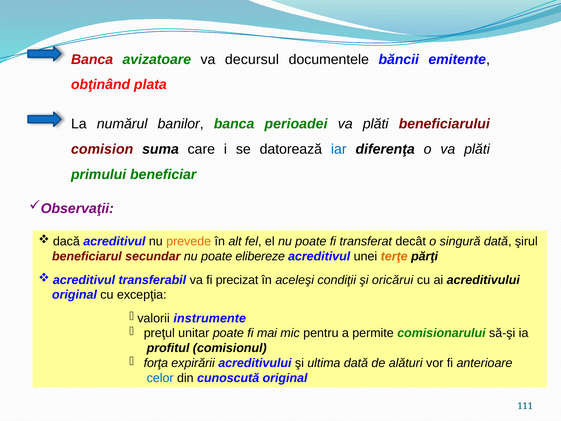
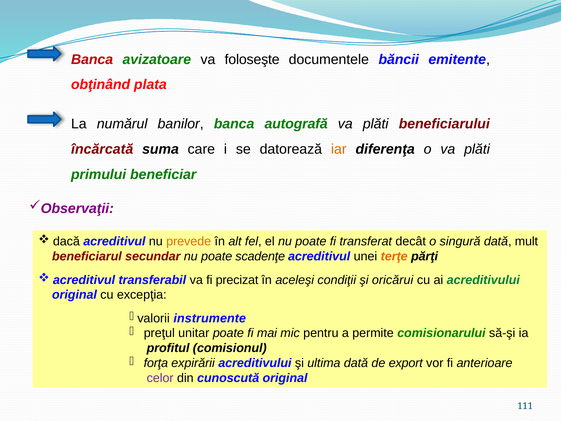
decursul: decursul -> foloseşte
perioadei: perioadei -> autografă
comision: comision -> încărcată
iar colour: blue -> orange
şirul: şirul -> mult
elibereze: elibereze -> scadenţe
acreditivului at (483, 280) colour: black -> green
alături: alături -> export
celor colour: blue -> purple
